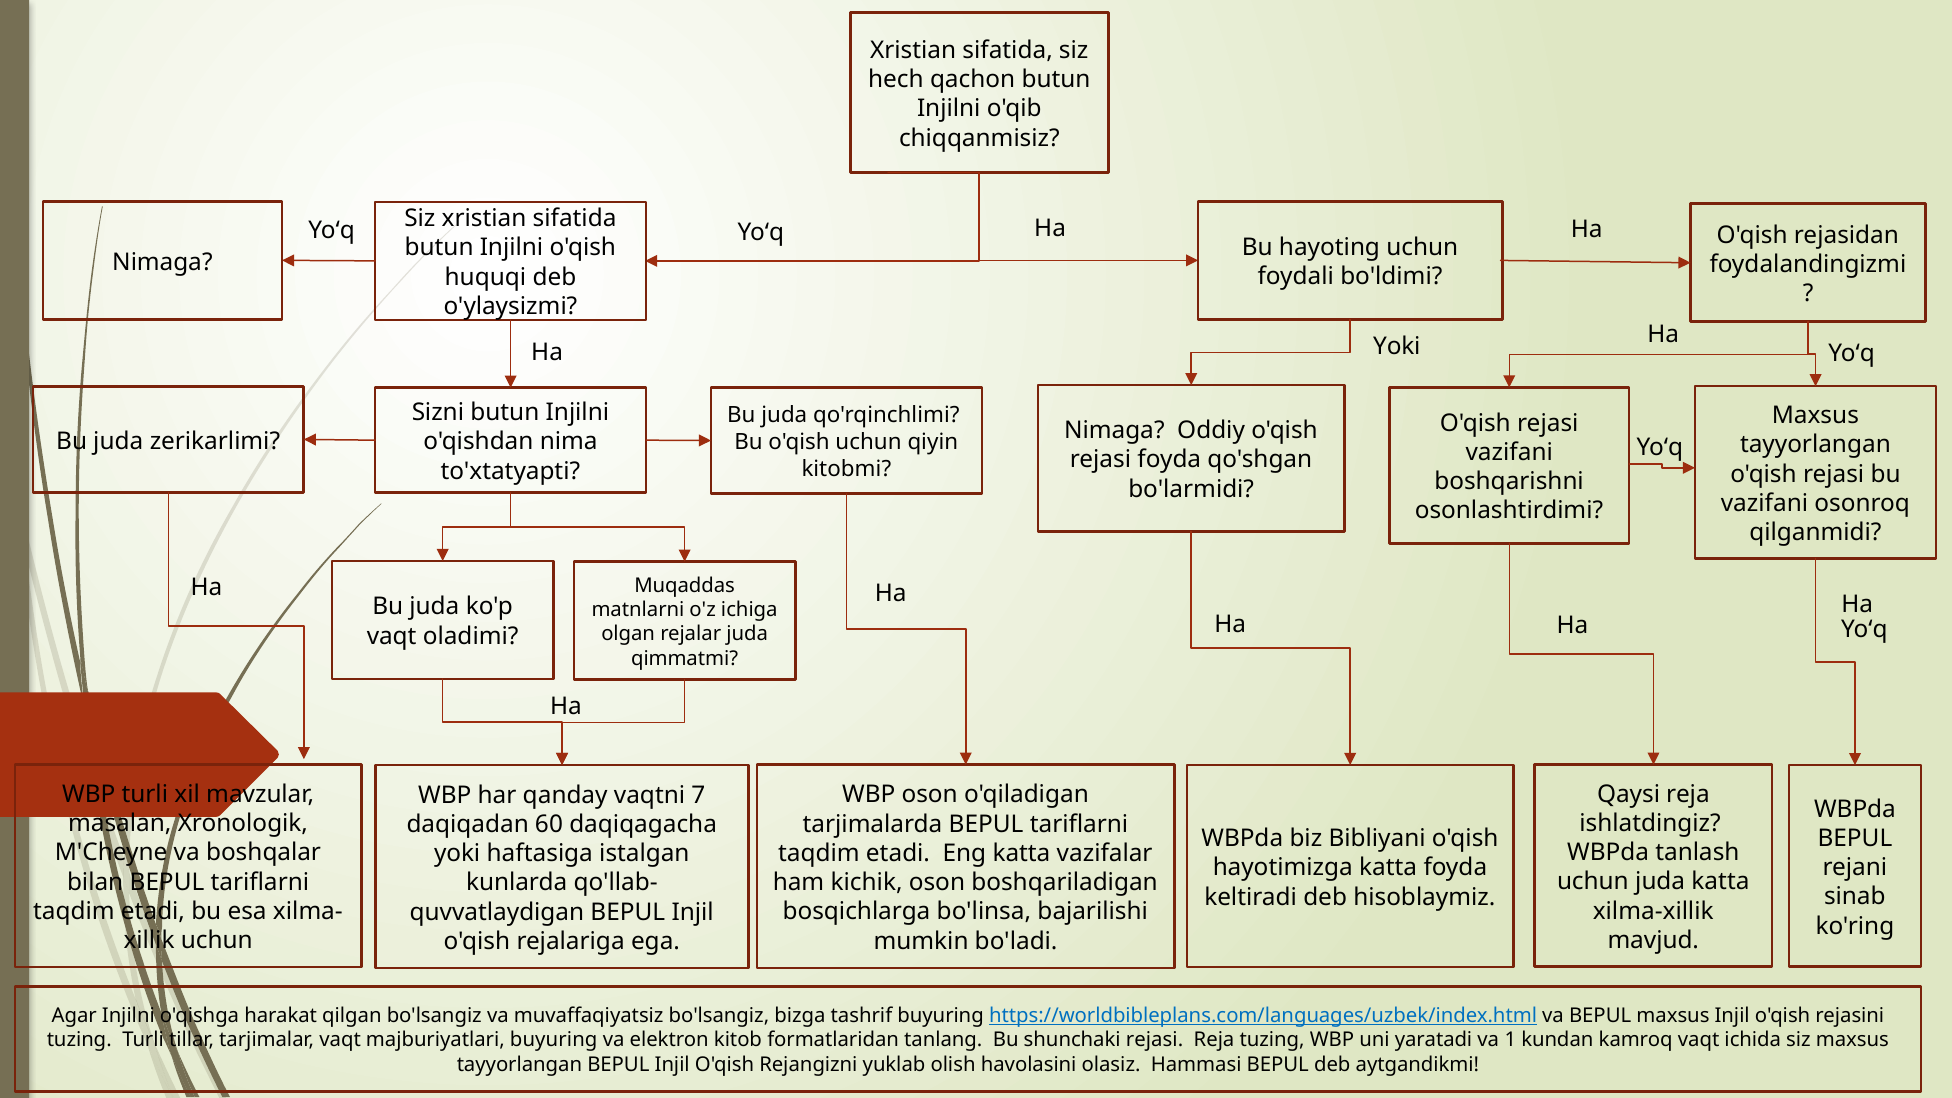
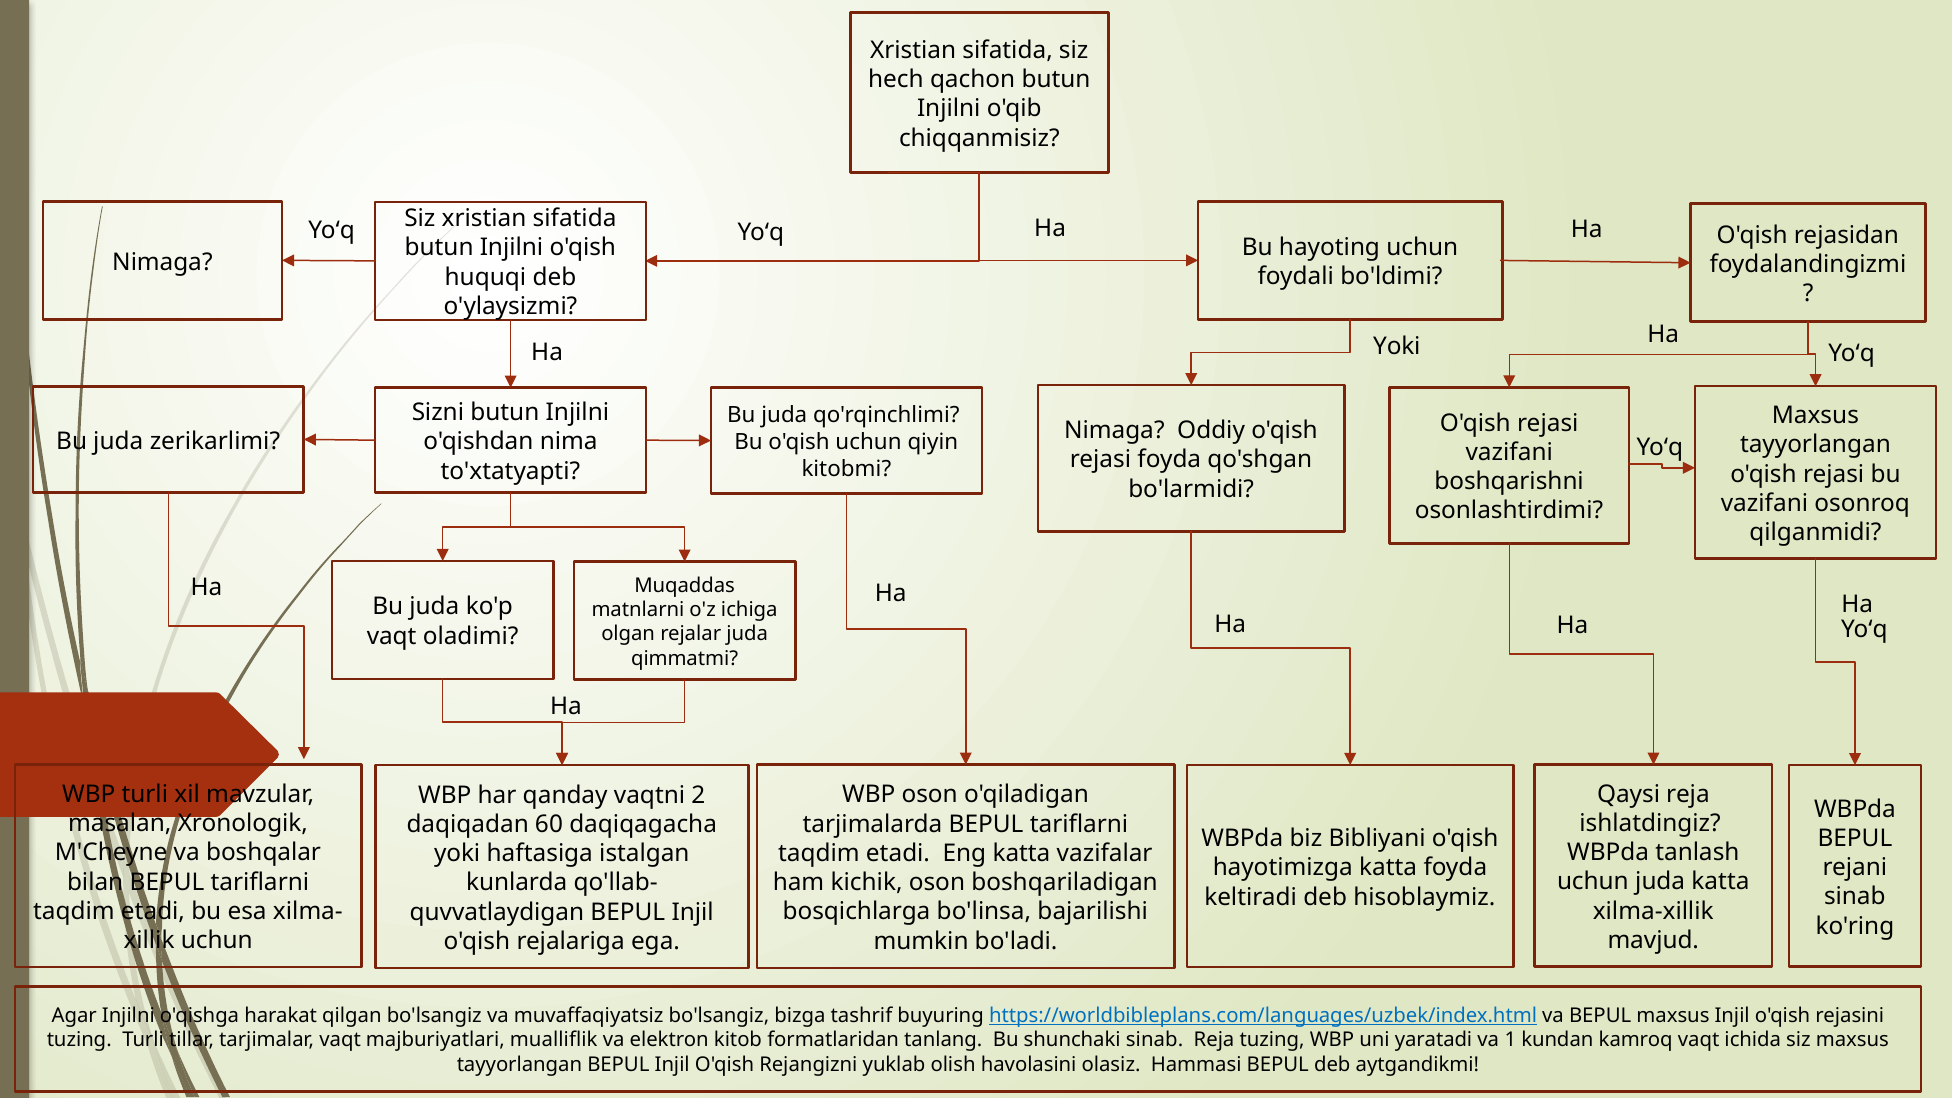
7: 7 -> 2
majburiyatlari buyuring: buyuring -> mualliflik
shunchaki rejasi: rejasi -> sinab
